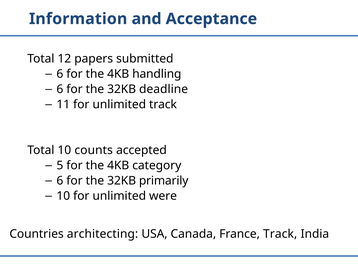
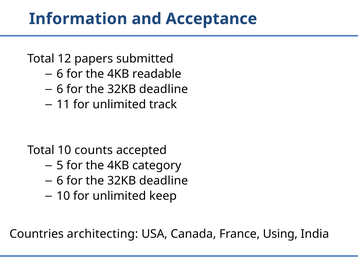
handling: handling -> readable
primarily at (164, 181): primarily -> deadline
were: were -> keep
France Track: Track -> Using
